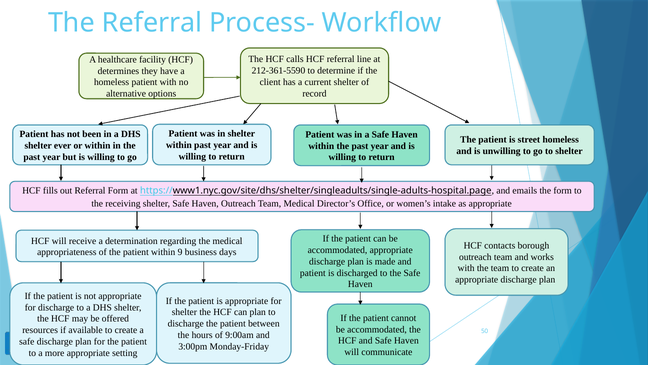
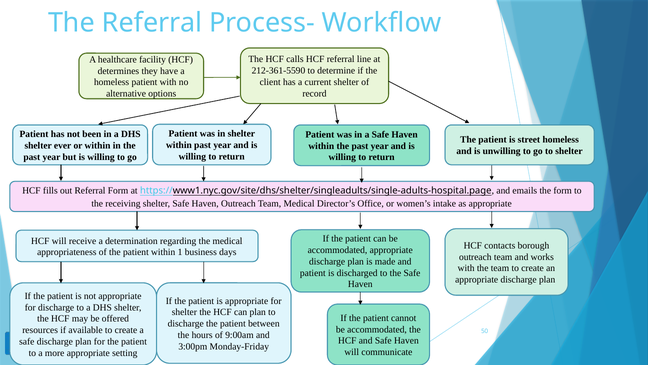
9: 9 -> 1
